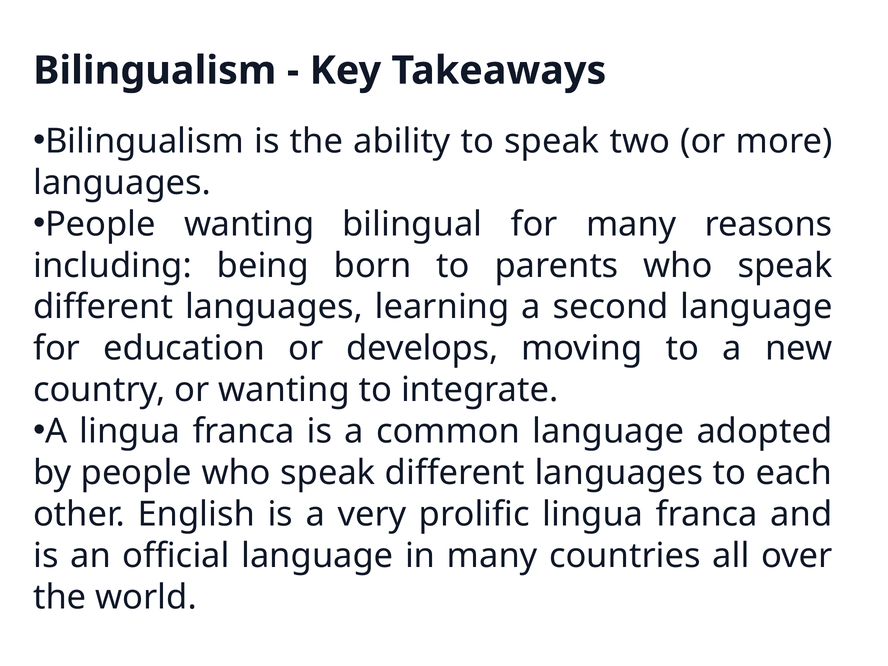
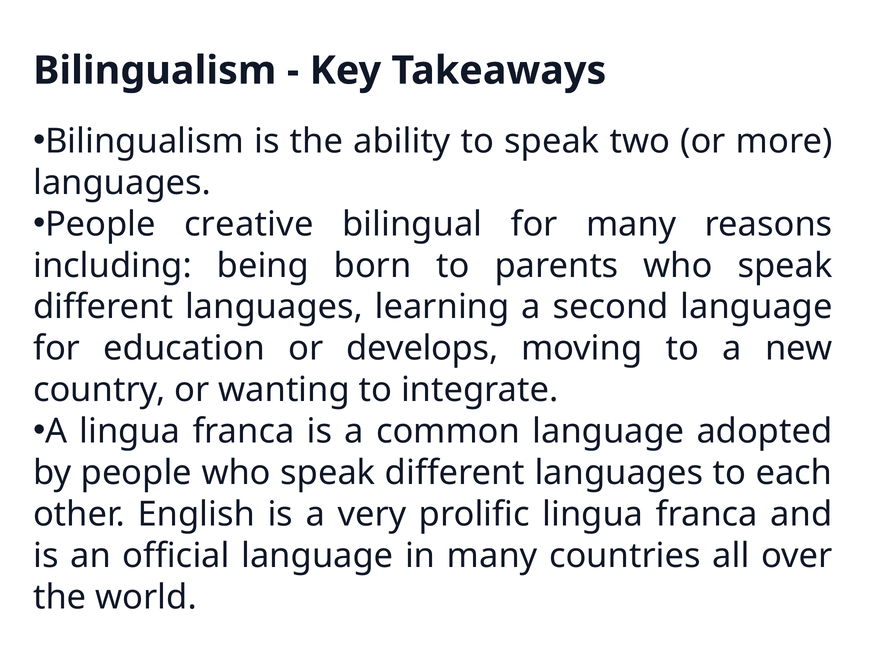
People wanting: wanting -> creative
